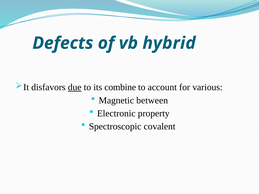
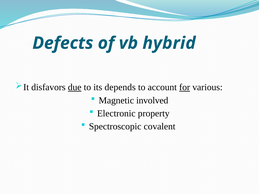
combine: combine -> depends
for underline: none -> present
between: between -> involved
